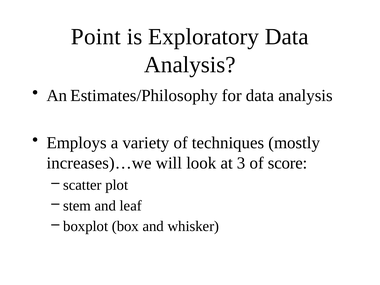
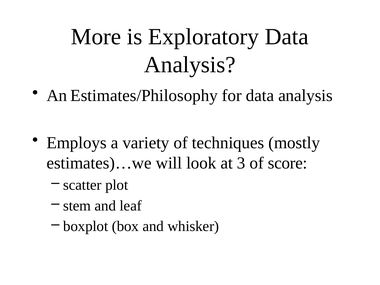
Point: Point -> More
increases)…we: increases)…we -> estimates)…we
